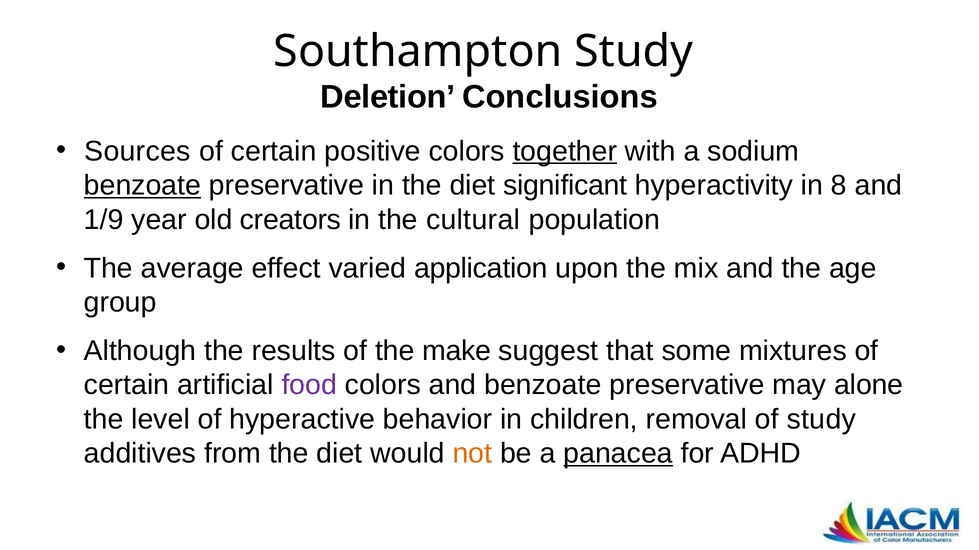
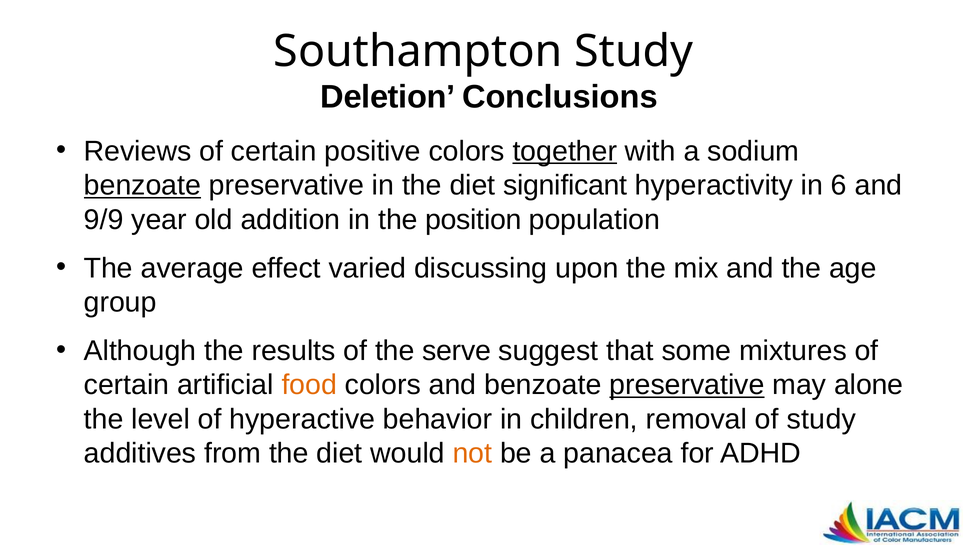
Sources: Sources -> Reviews
8: 8 -> 6
1/9: 1/9 -> 9/9
creators: creators -> addition
cultural: cultural -> position
application: application -> discussing
make: make -> serve
food colour: purple -> orange
preservative at (687, 386) underline: none -> present
panacea underline: present -> none
